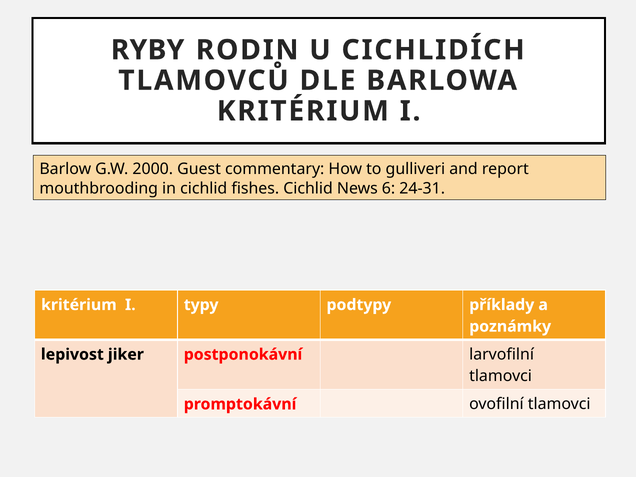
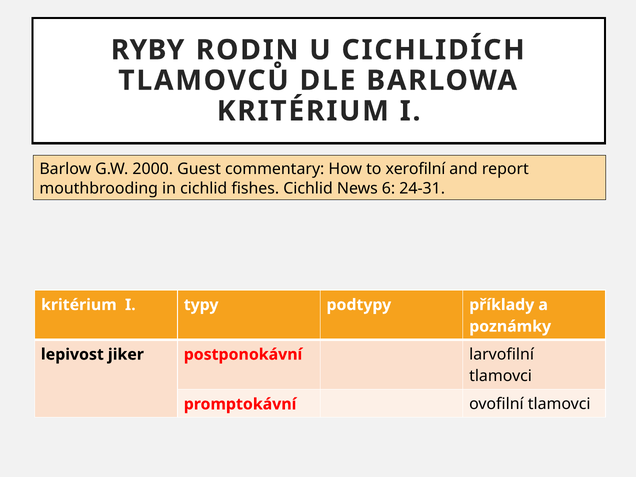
gulliveri: gulliveri -> xerofilní
